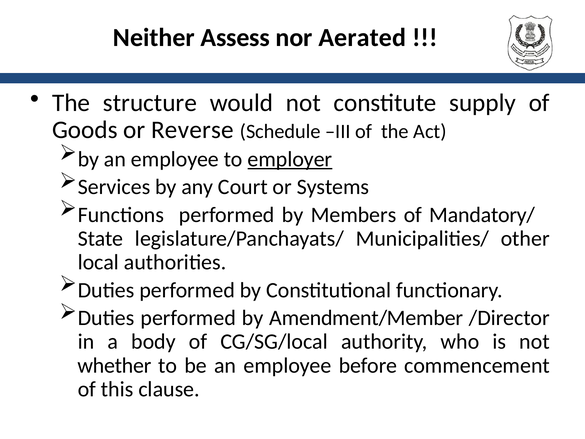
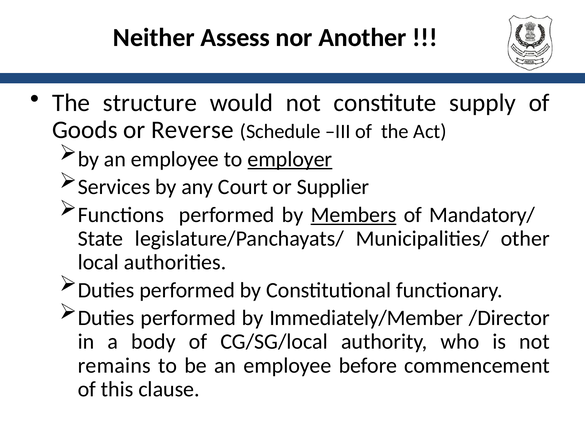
Aerated: Aerated -> Another
Systems: Systems -> Supplier
Members underline: none -> present
Amendment/Member: Amendment/Member -> Immediately/Member
whether: whether -> remains
